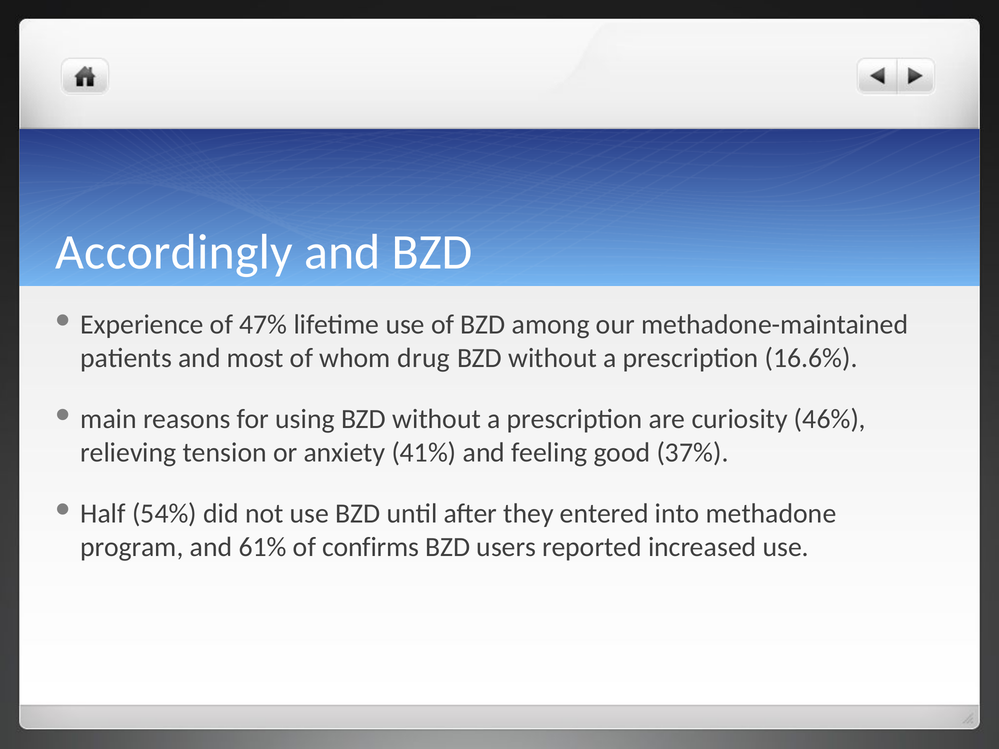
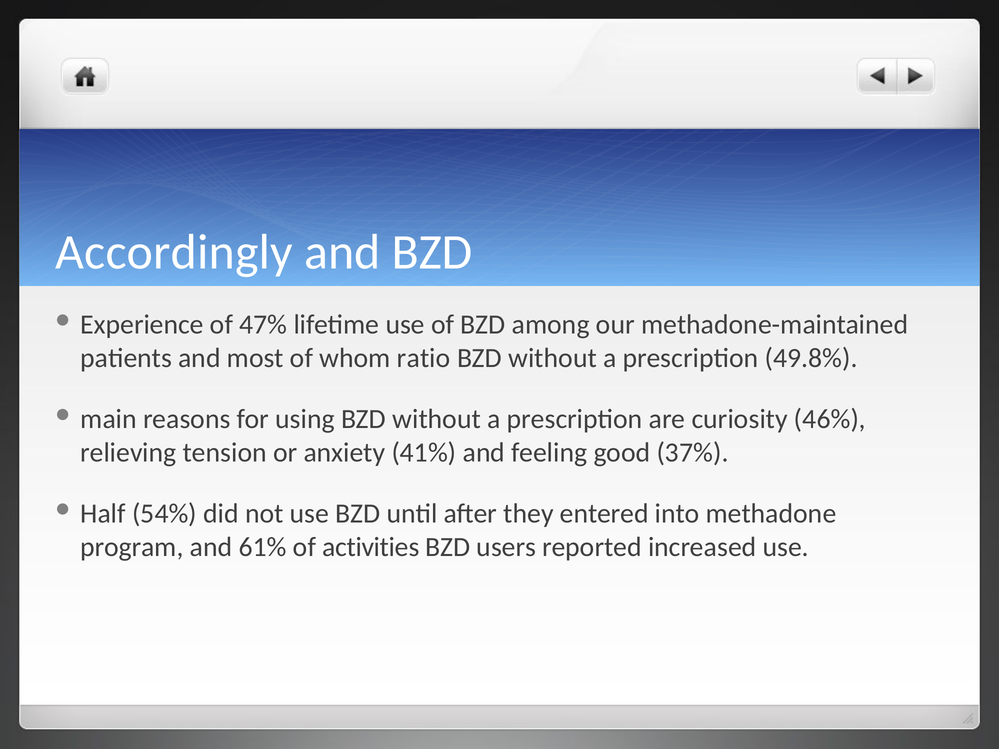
drug: drug -> ratio
16.6%: 16.6% -> 49.8%
confirms: confirms -> activities
